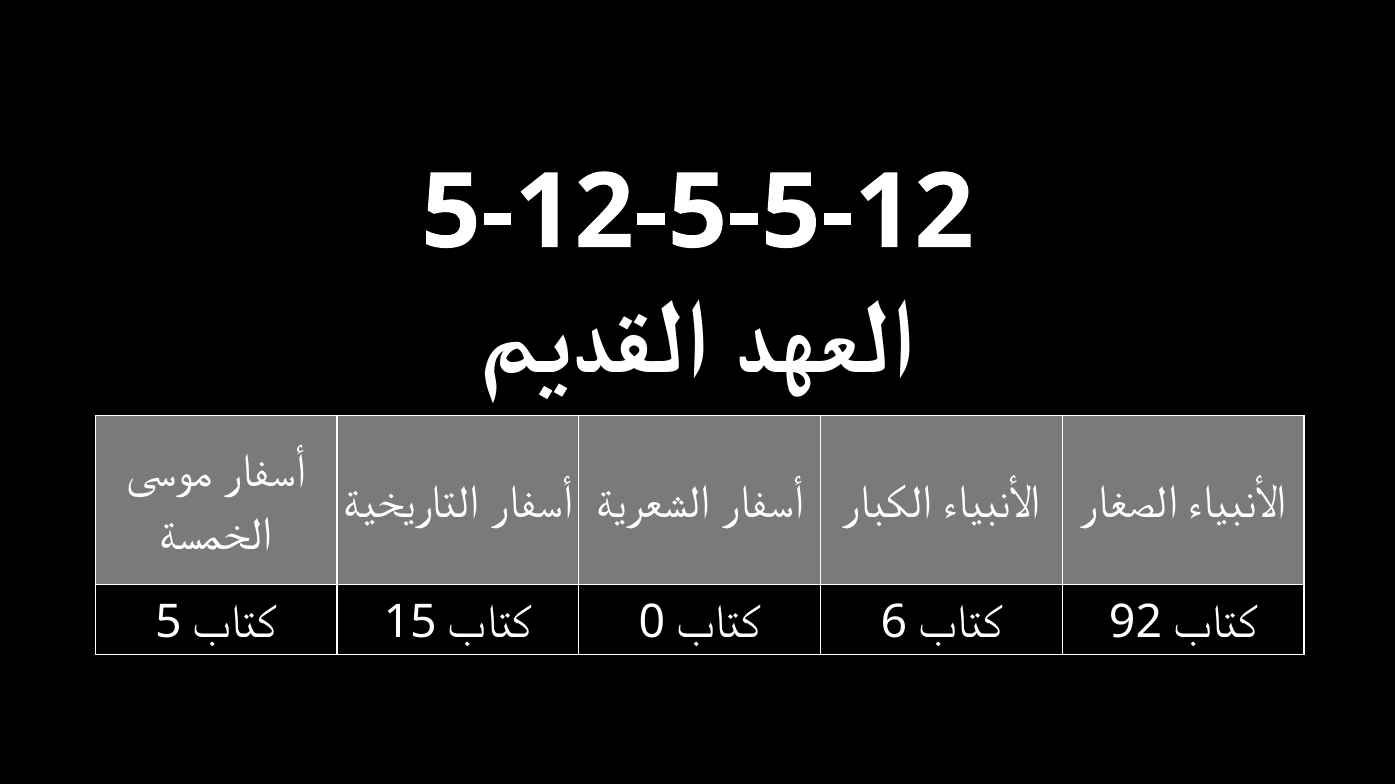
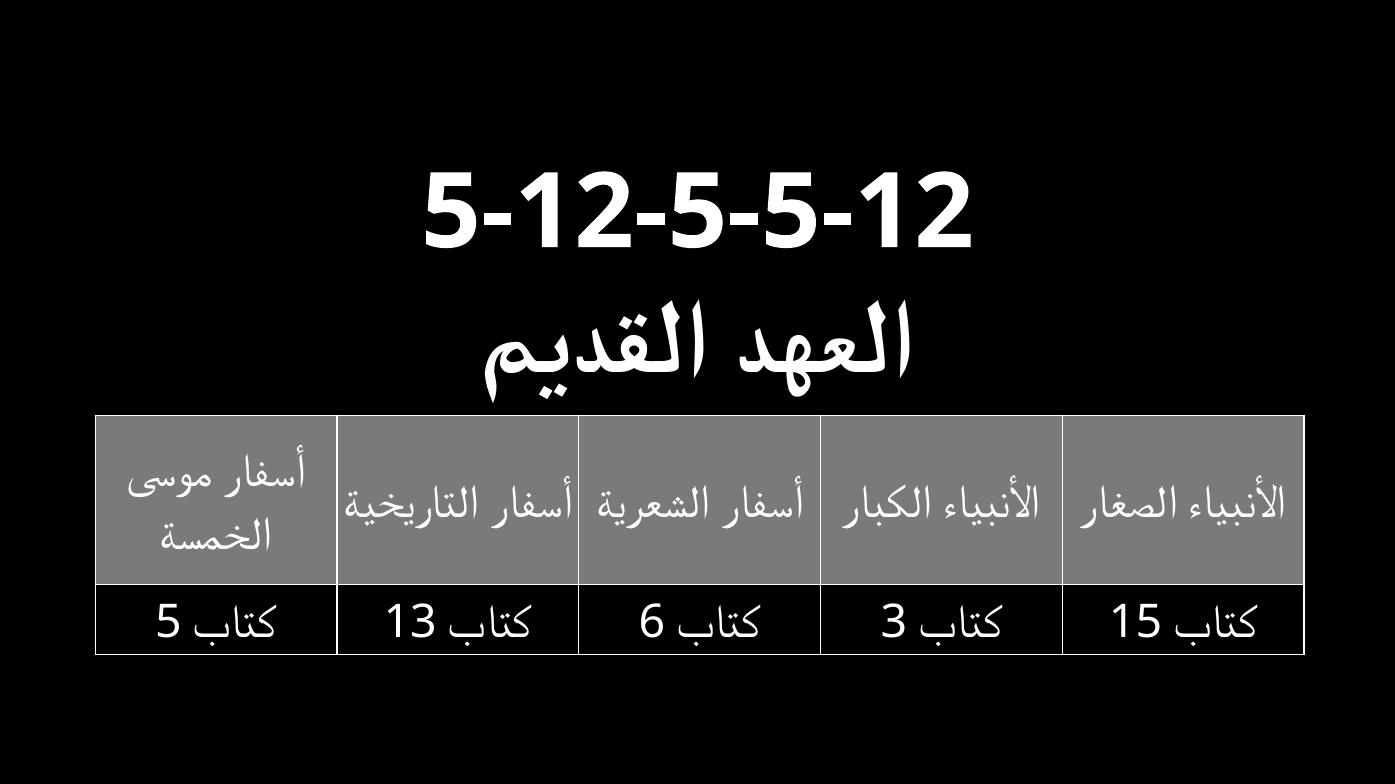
15: 15 -> 13
0: 0 -> 6
6: 6 -> 3
92: 92 -> 15
